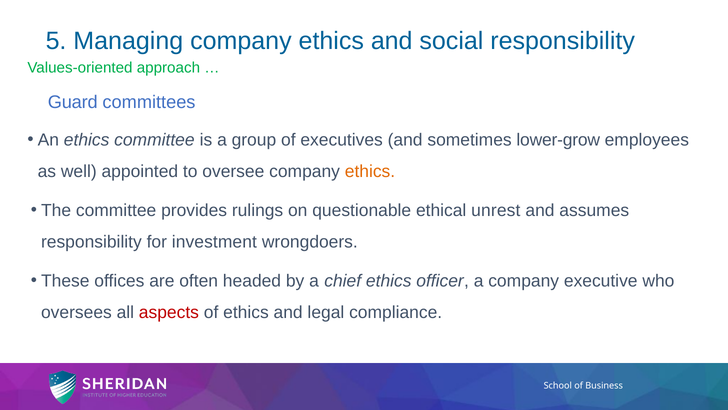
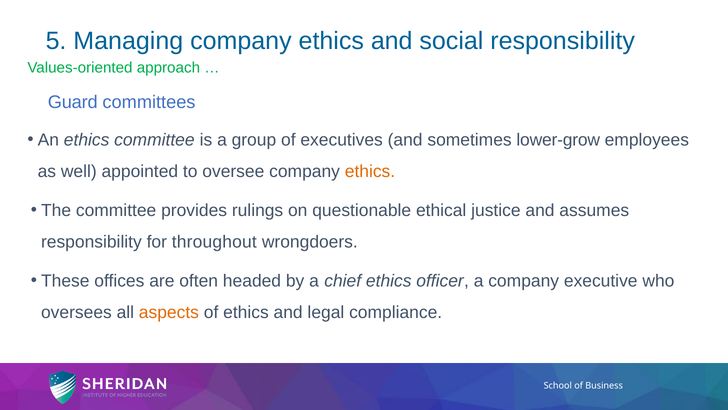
unrest: unrest -> justice
investment: investment -> throughout
aspects colour: red -> orange
